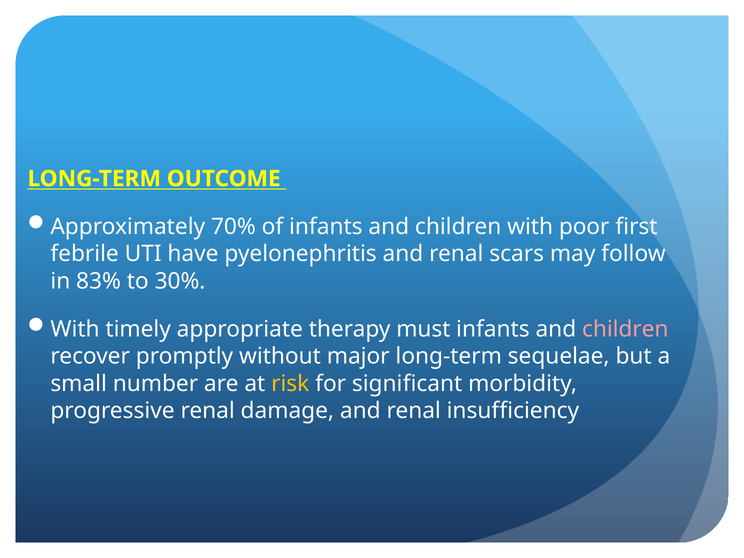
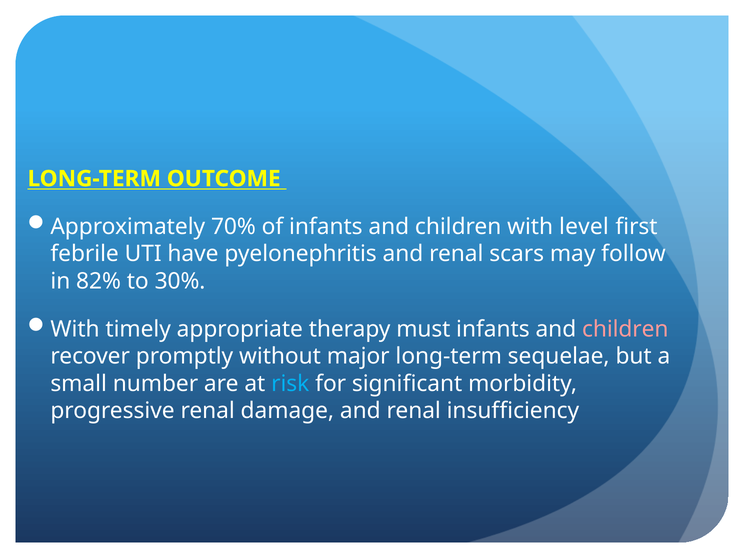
poor: poor -> level
83%: 83% -> 82%
risk colour: yellow -> light blue
